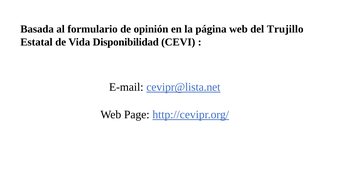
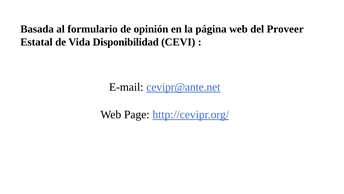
Trujillo: Trujillo -> Proveer
cevipr@lista.net: cevipr@lista.net -> cevipr@ante.net
